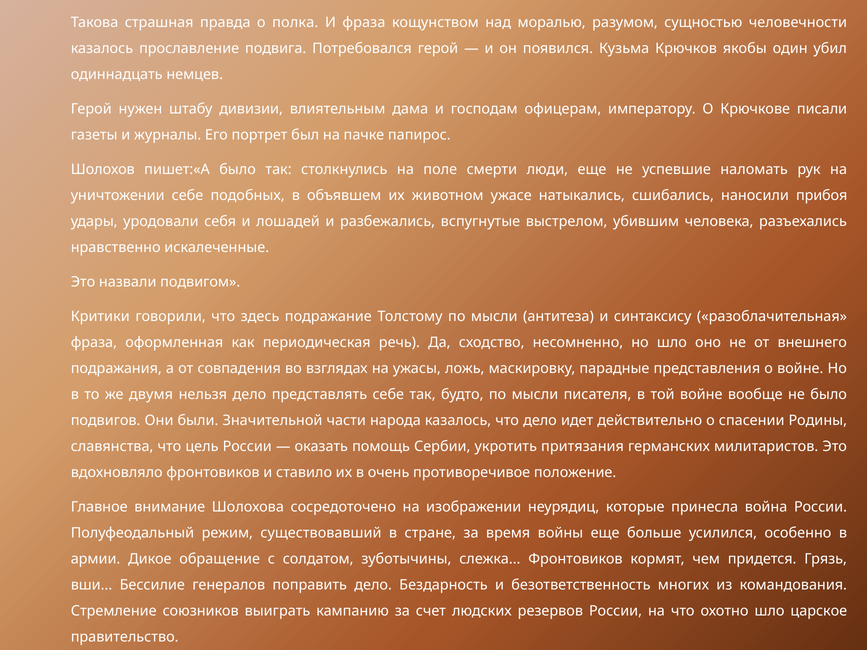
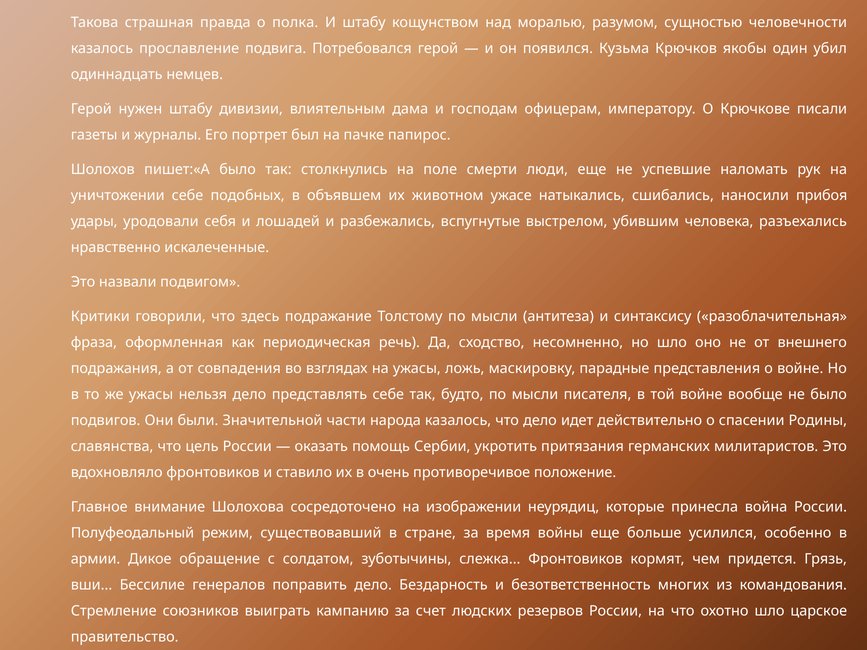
И фраза: фраза -> штабу
же двумя: двумя -> ужасы
